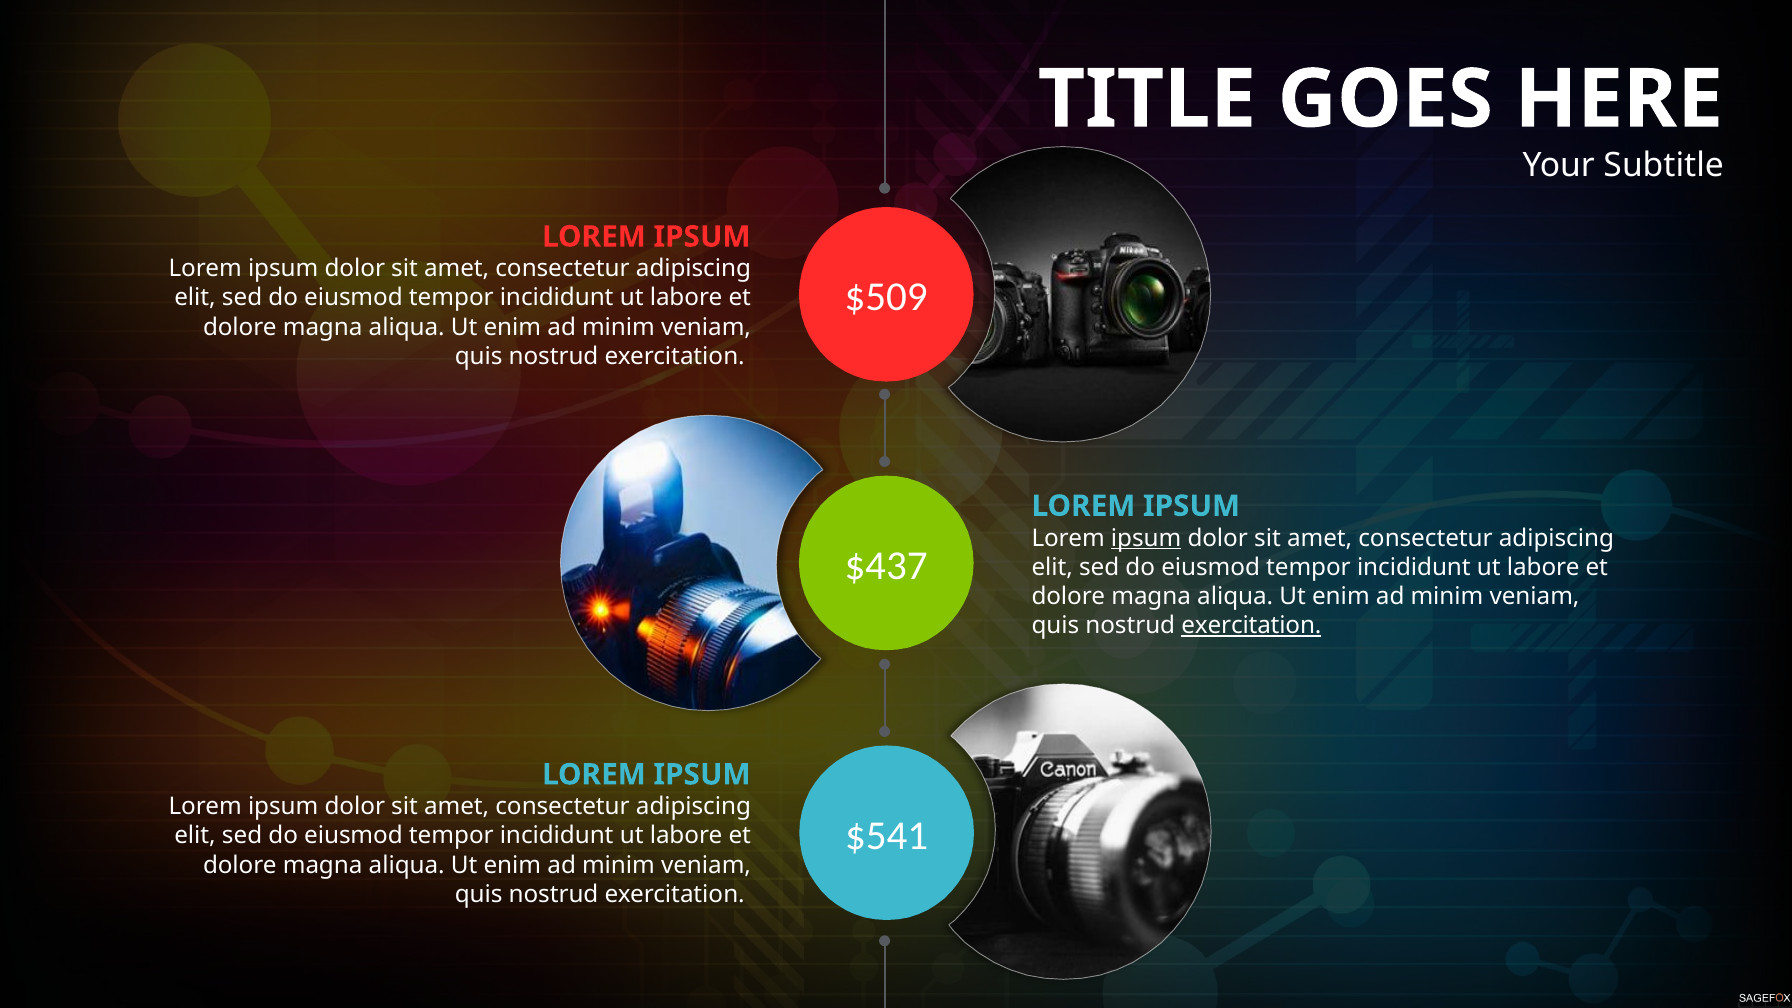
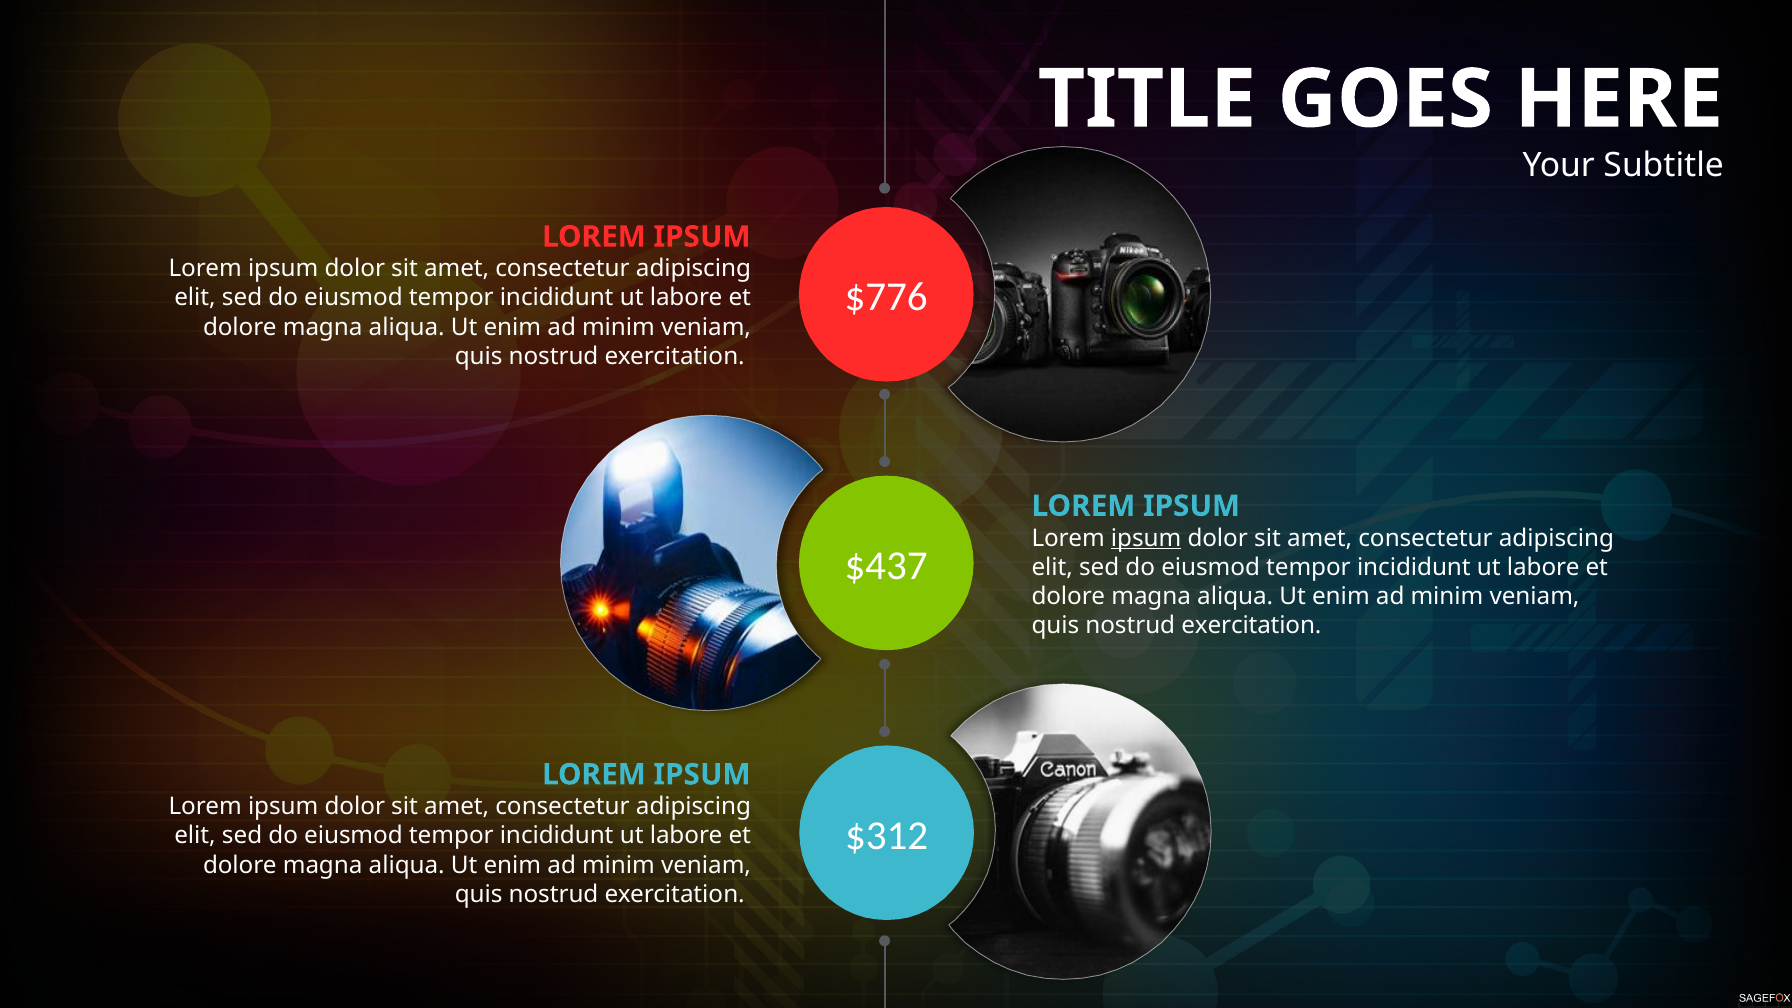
$509: $509 -> $776
exercitation at (1251, 626) underline: present -> none
$541: $541 -> $312
